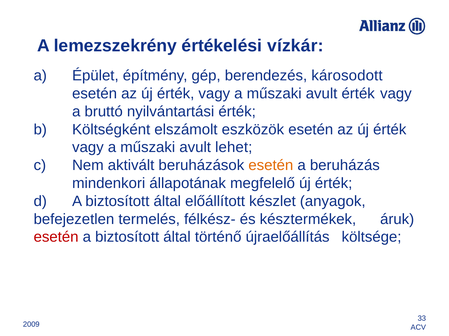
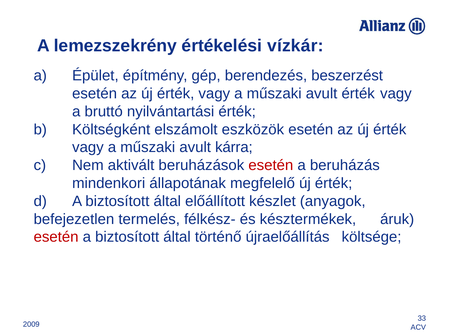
károsodott: károsodott -> beszerzést
lehet: lehet -> kárra
esetén at (271, 166) colour: orange -> red
